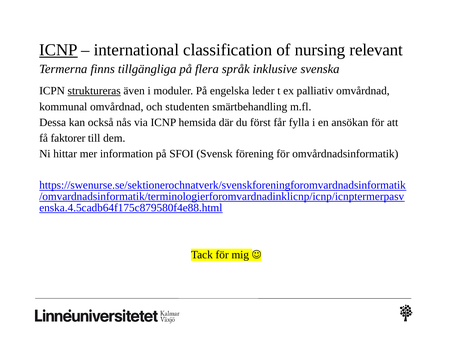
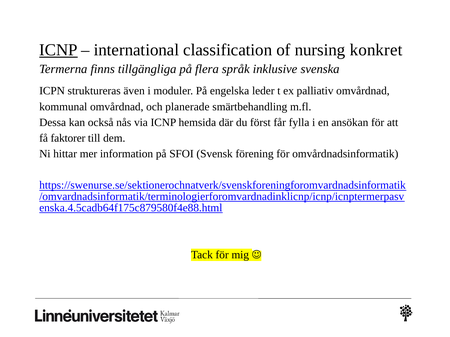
relevant: relevant -> konkret
struktureras underline: present -> none
studenten: studenten -> planerade
